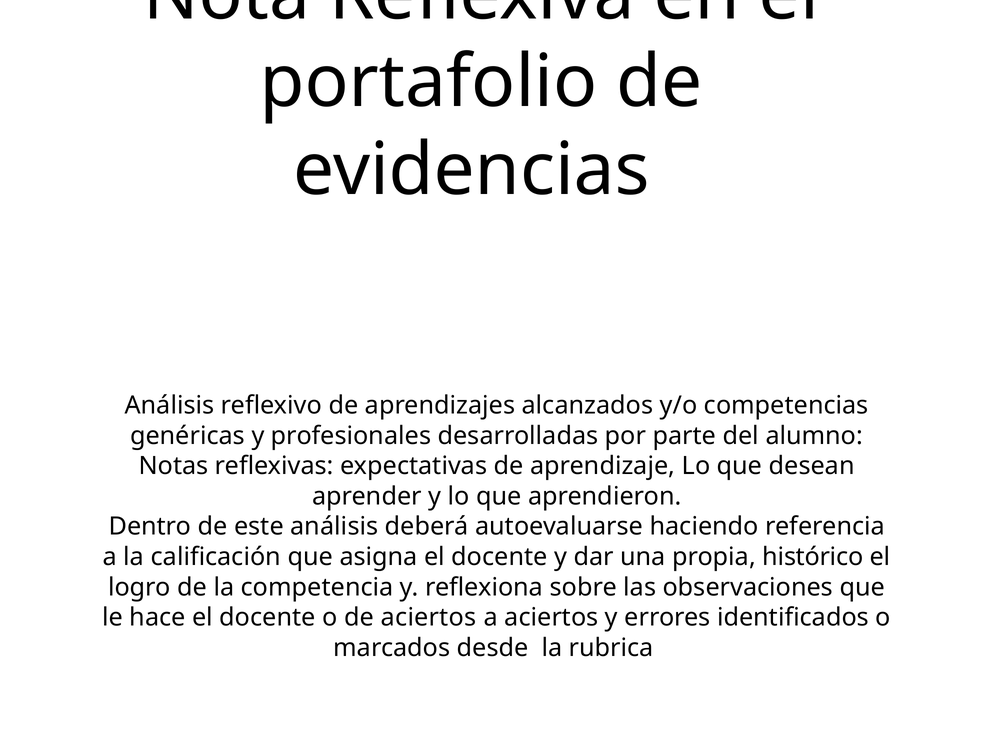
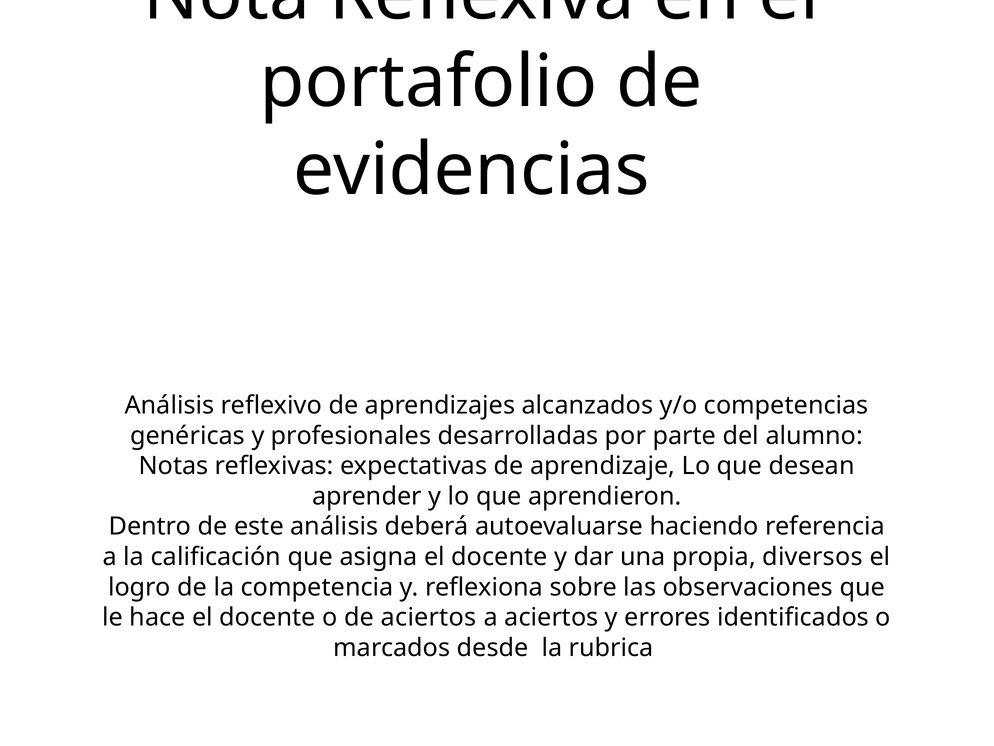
histórico: histórico -> diversos
